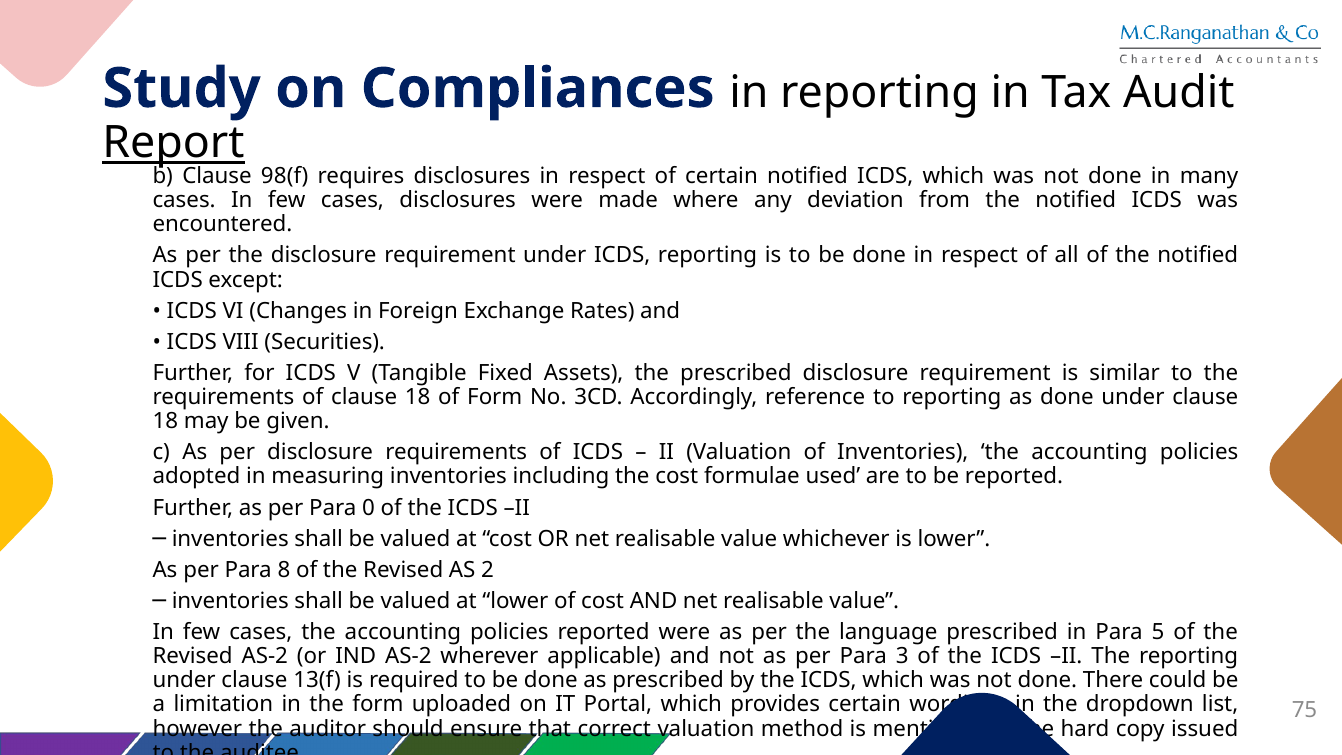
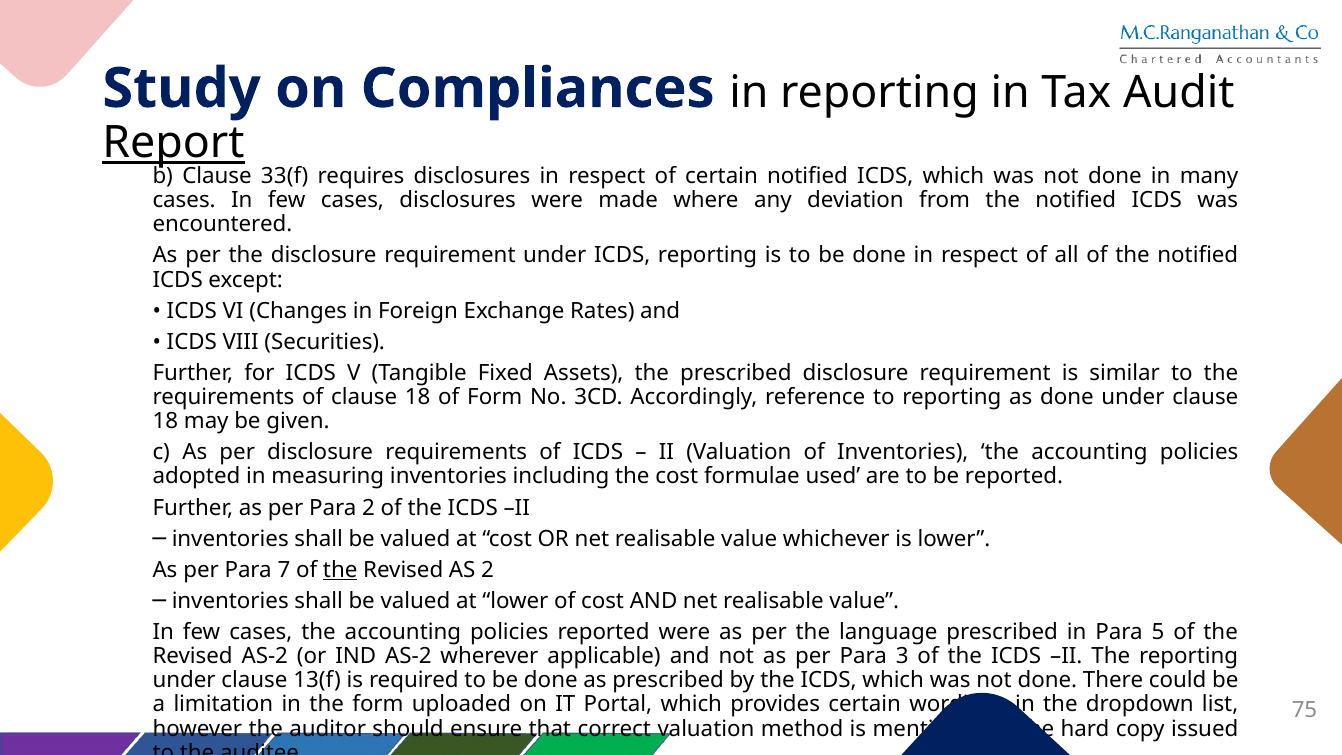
98(f: 98(f -> 33(f
Para 0: 0 -> 2
8: 8 -> 7
the at (340, 570) underline: none -> present
